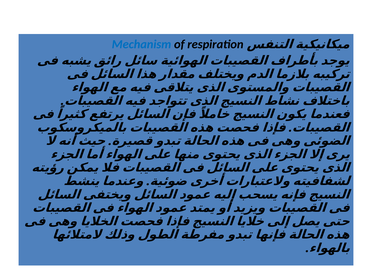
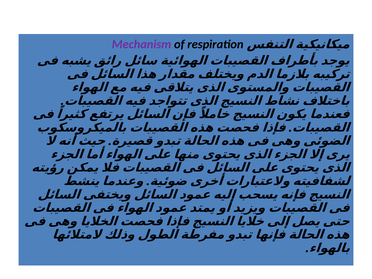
Mechanism colour: blue -> purple
